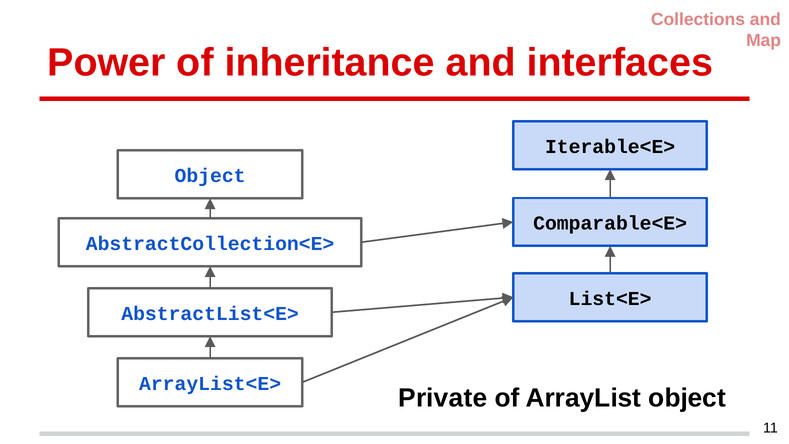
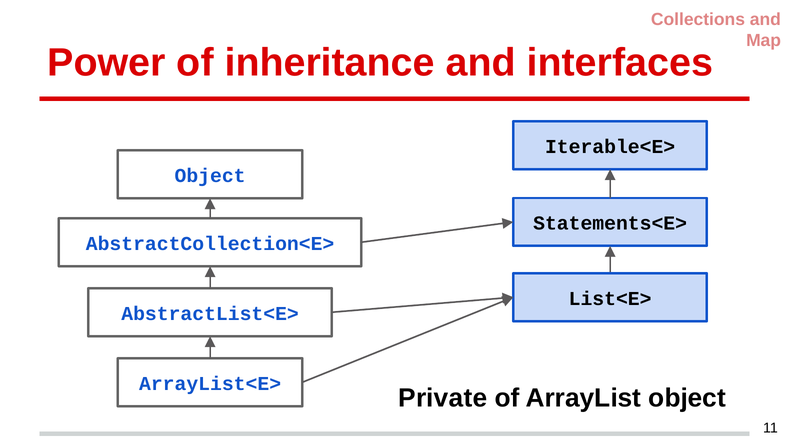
Comparable<E>: Comparable<E> -> Statements<E>
